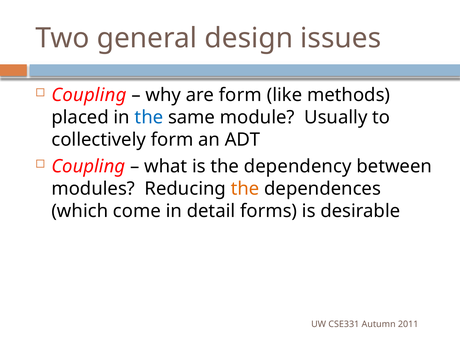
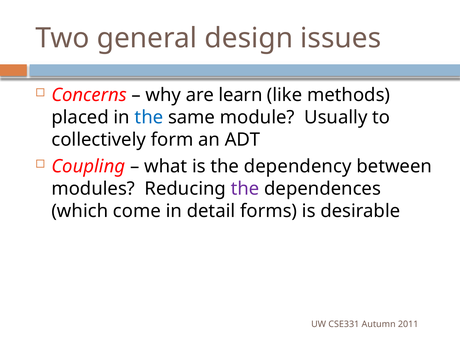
Coupling at (89, 95): Coupling -> Concerns
are form: form -> learn
the at (245, 189) colour: orange -> purple
